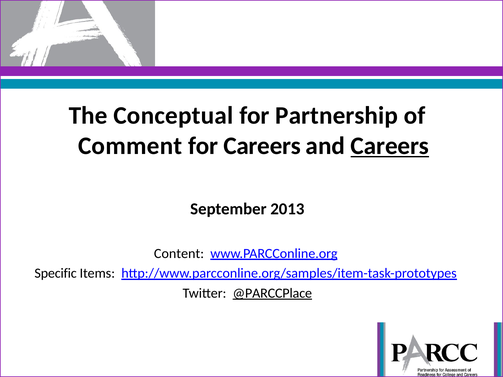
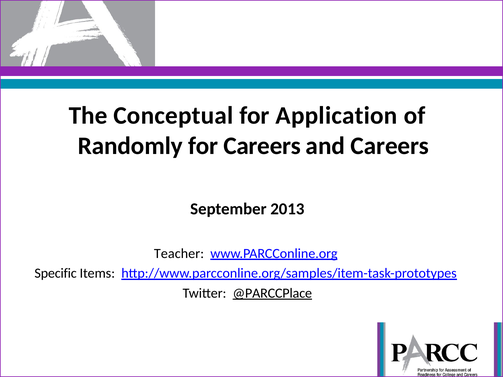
Partnership: Partnership -> Application
Comment: Comment -> Randomly
Careers at (390, 146) underline: present -> none
Content: Content -> Teacher
